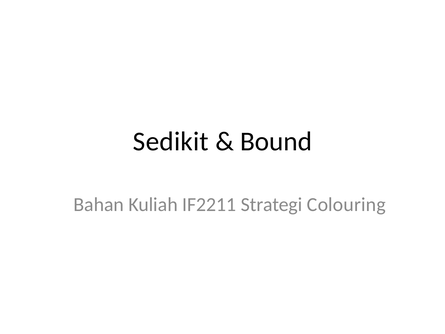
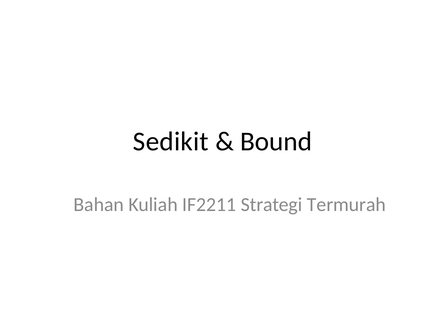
Colouring: Colouring -> Termurah
